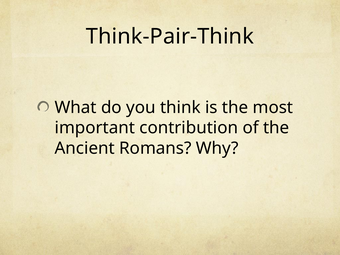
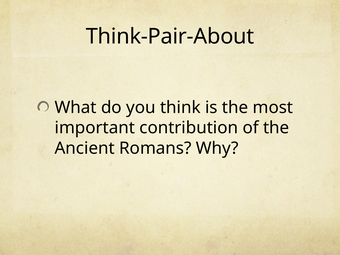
Think-Pair-Think: Think-Pair-Think -> Think-Pair-About
